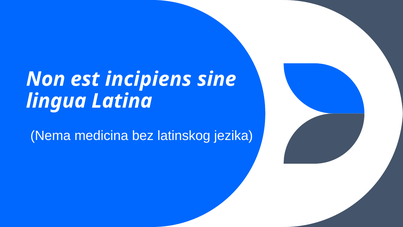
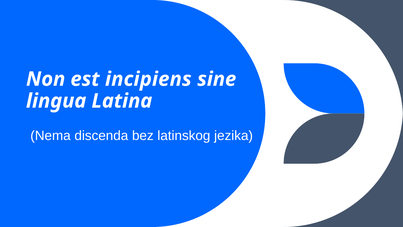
medicina: medicina -> discenda
